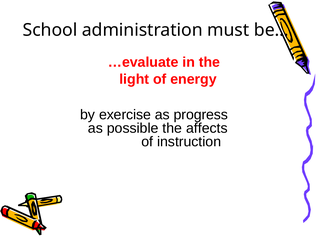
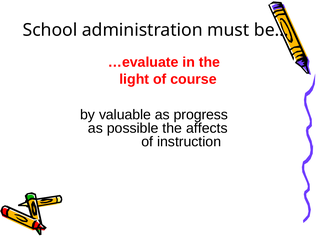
energy: energy -> course
exercise: exercise -> valuable
